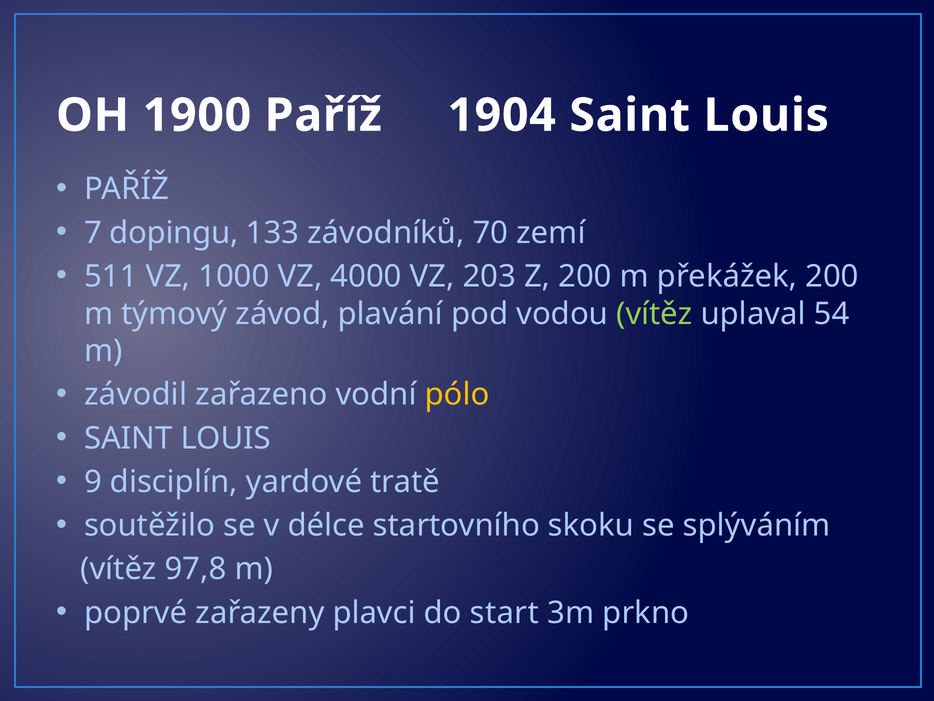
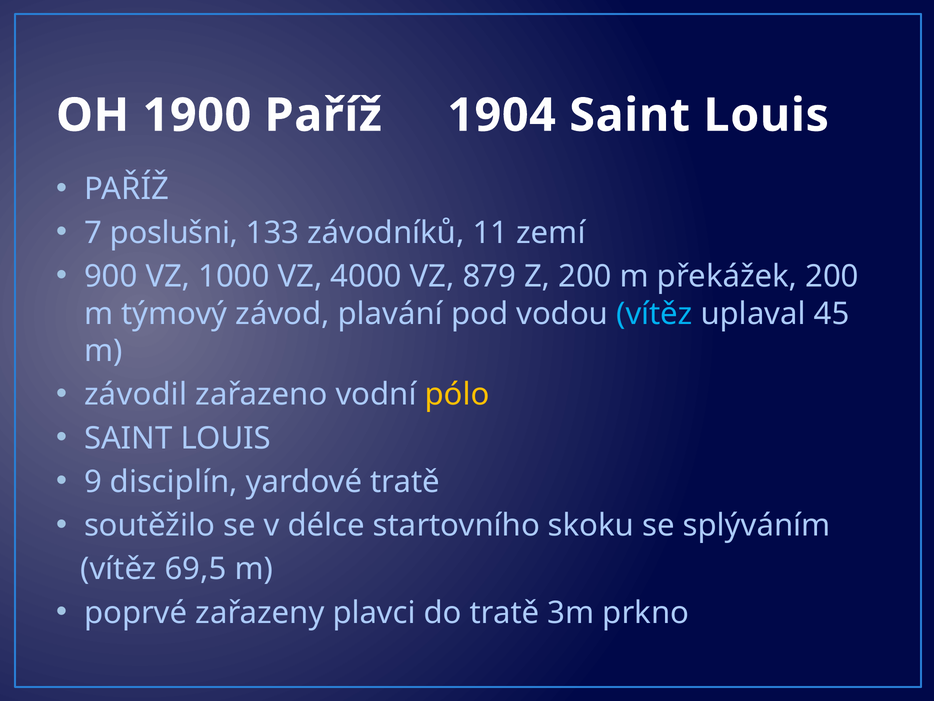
dopingu: dopingu -> poslušni
70: 70 -> 11
511: 511 -> 900
203: 203 -> 879
vítěz at (654, 313) colour: light green -> light blue
54: 54 -> 45
97,8: 97,8 -> 69,5
do start: start -> tratě
